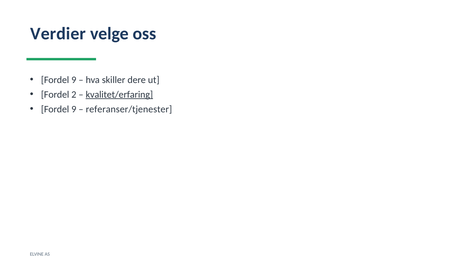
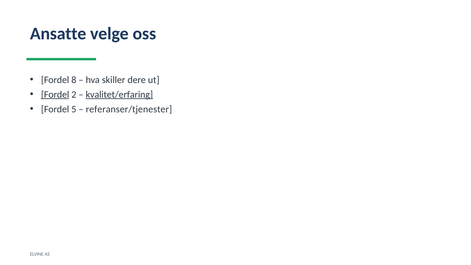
Verdier: Verdier -> Ansatte
9 at (74, 80): 9 -> 8
Fordel at (55, 95) underline: none -> present
9 at (74, 109): 9 -> 5
